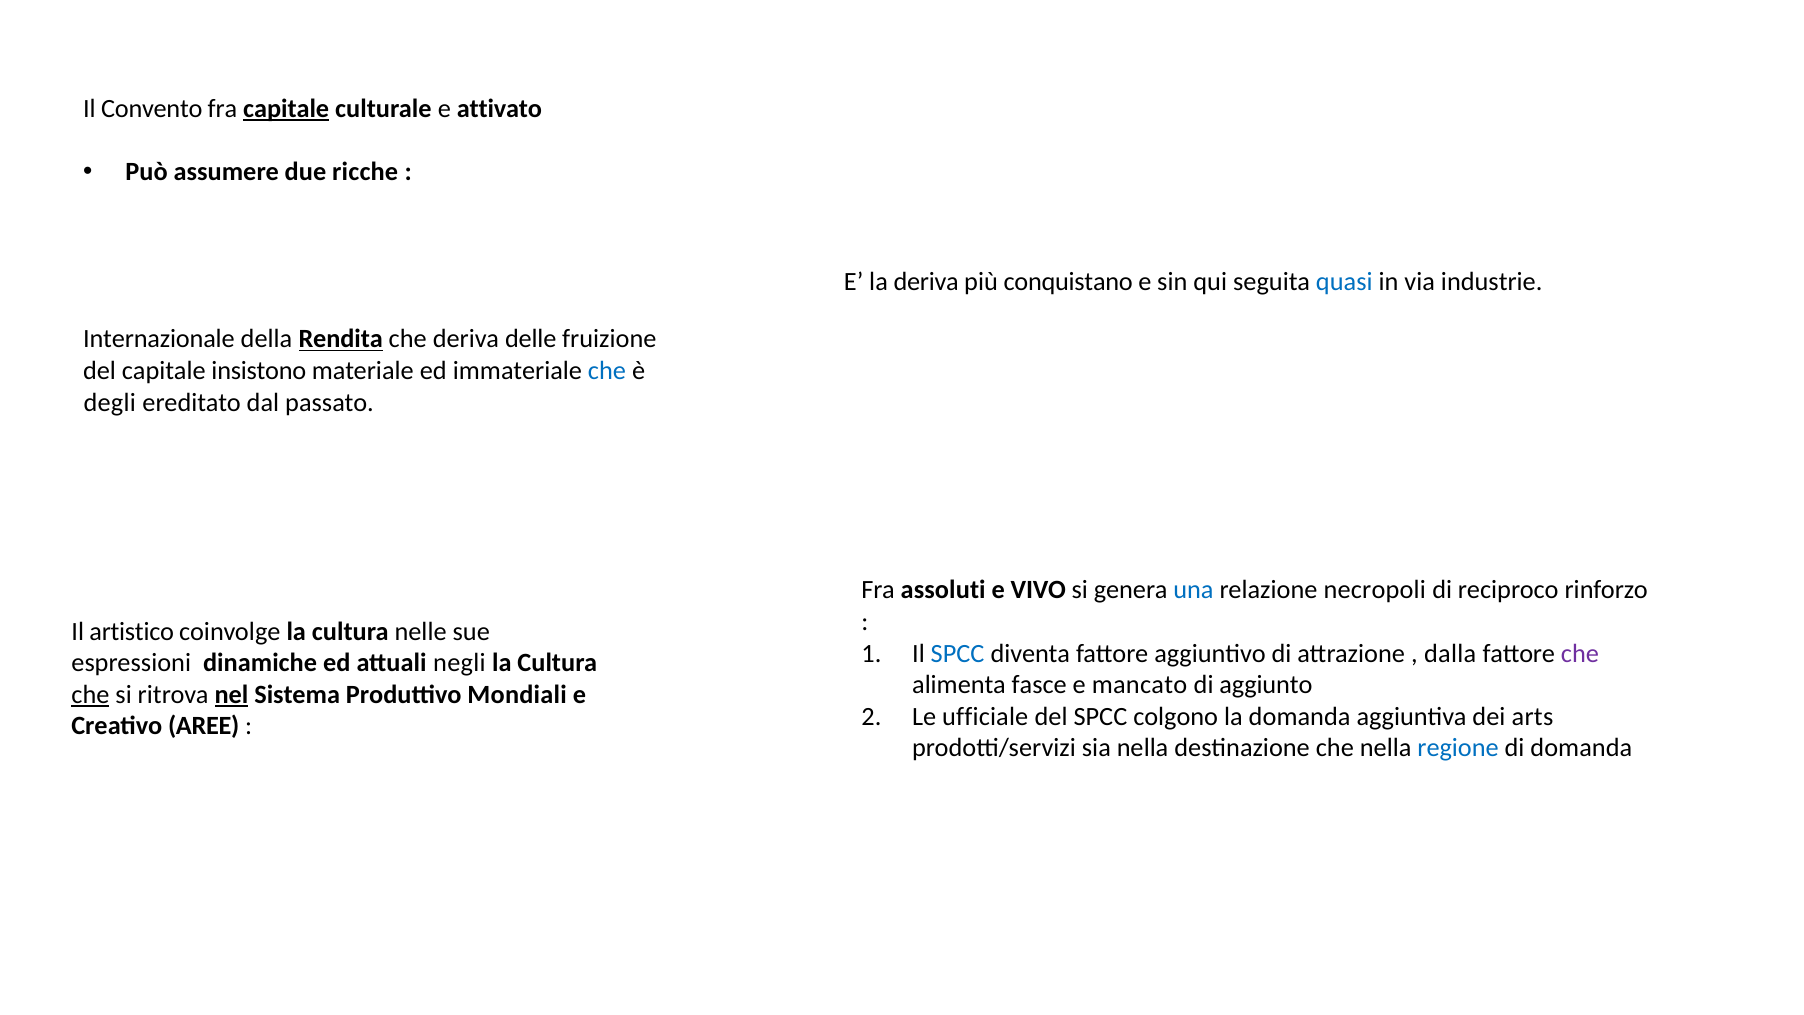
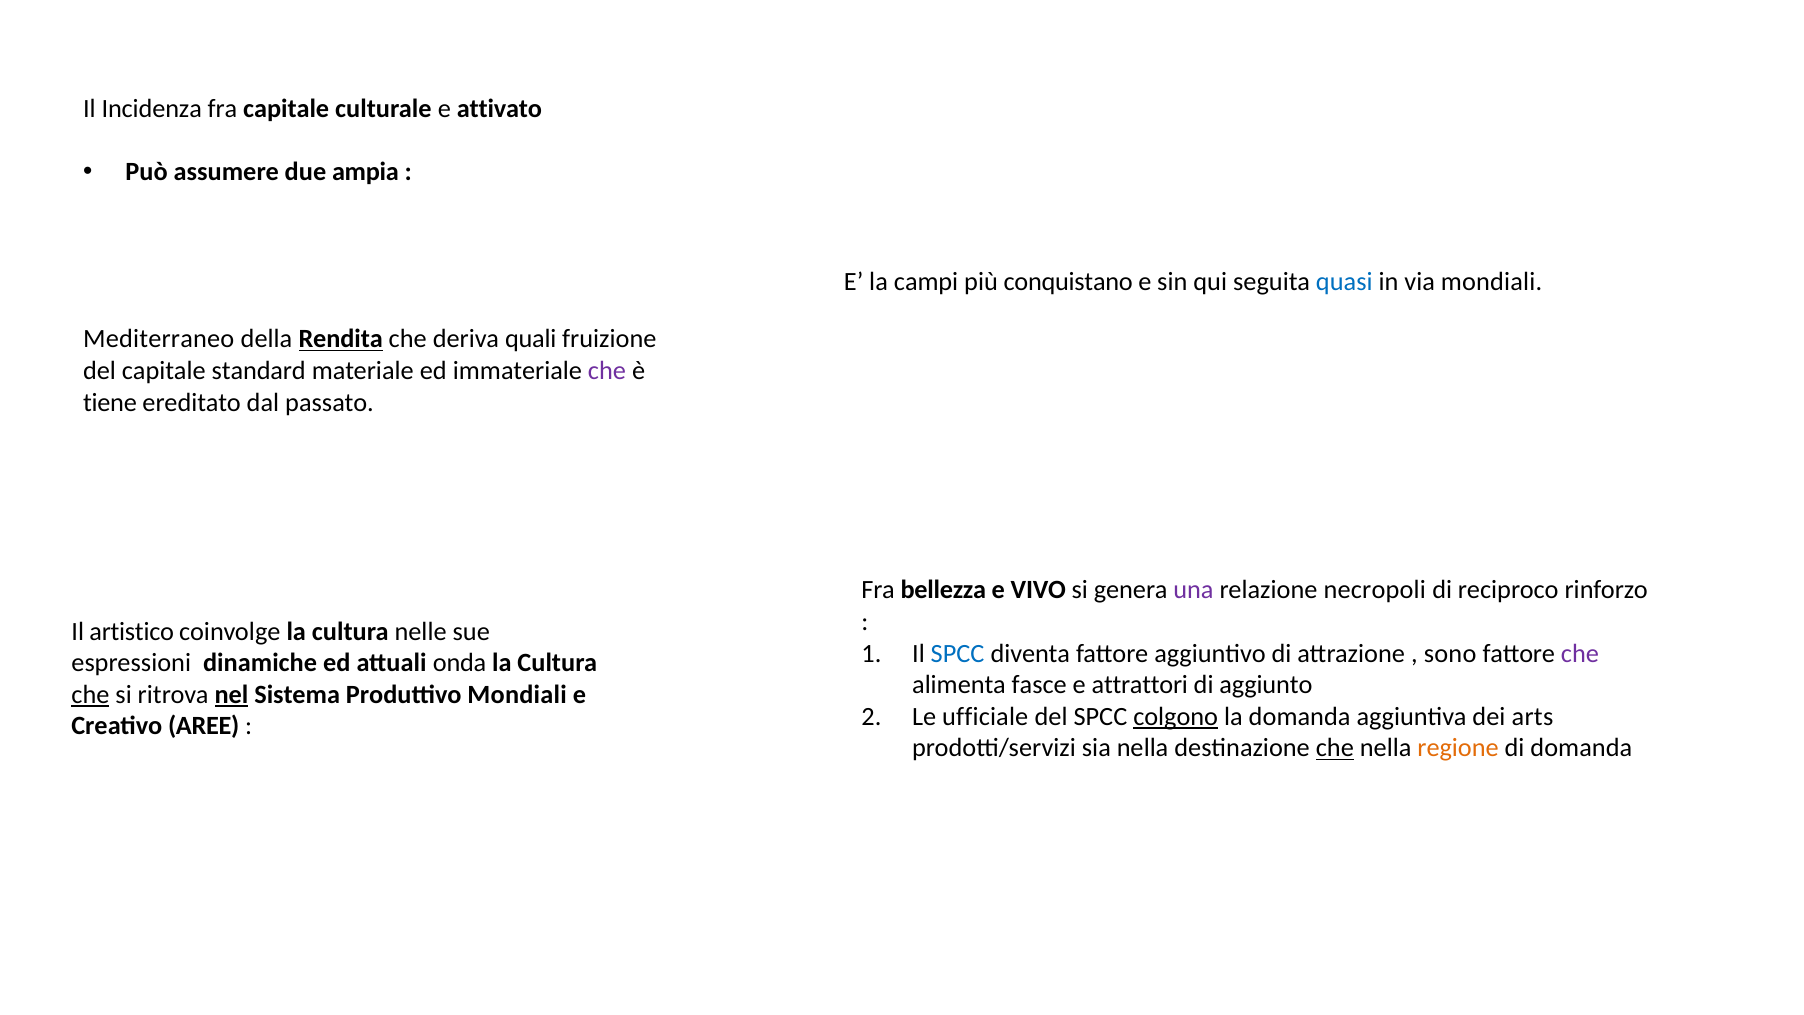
Convento: Convento -> Incidenza
capitale at (286, 109) underline: present -> none
ricche: ricche -> ampia
la deriva: deriva -> campi
via industrie: industrie -> mondiali
Internazionale: Internazionale -> Mediterraneo
delle: delle -> quali
insistono: insistono -> standard
che at (607, 371) colour: blue -> purple
degli: degli -> tiene
assoluti: assoluti -> bellezza
una colour: blue -> purple
dalla: dalla -> sono
negli: negli -> onda
mancato: mancato -> attrattori
colgono underline: none -> present
che at (1335, 748) underline: none -> present
regione colour: blue -> orange
